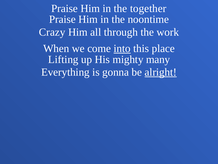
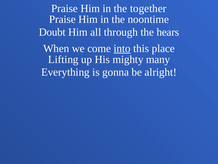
Crazy: Crazy -> Doubt
work: work -> hears
alright underline: present -> none
